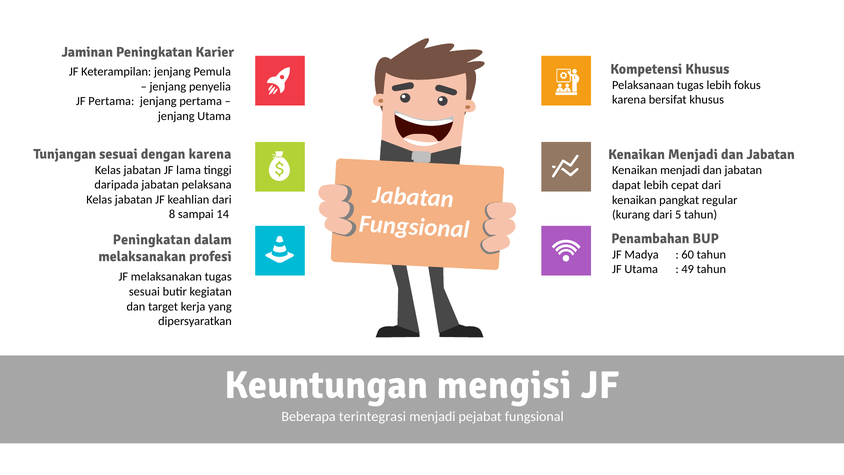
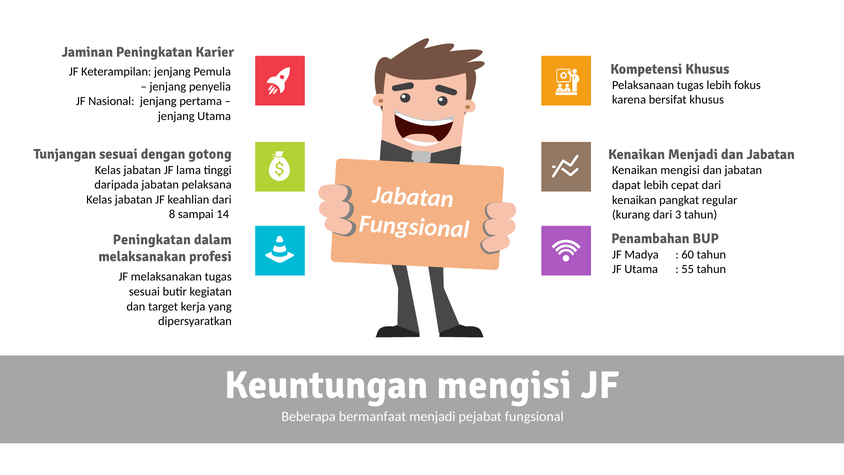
JF Pertama: Pertama -> Nasional
dengan karena: karena -> gotong
menjadi at (680, 170): menjadi -> mengisi
5: 5 -> 3
49: 49 -> 55
terintegrasi: terintegrasi -> bermanfaat
